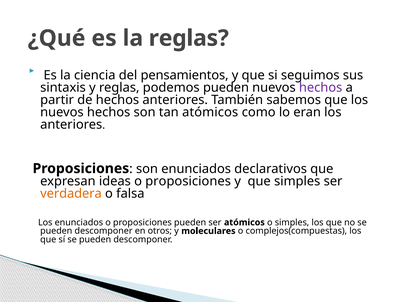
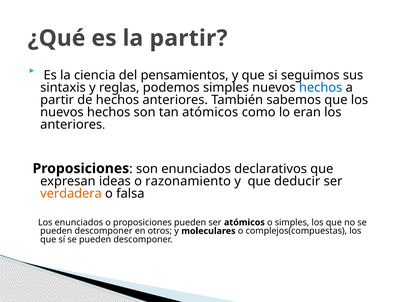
la reglas: reglas -> partir
podemos pueden: pueden -> simples
hechos at (321, 88) colour: purple -> blue
ideas o proposiciones: proposiciones -> razonamiento
que simples: simples -> deducir
